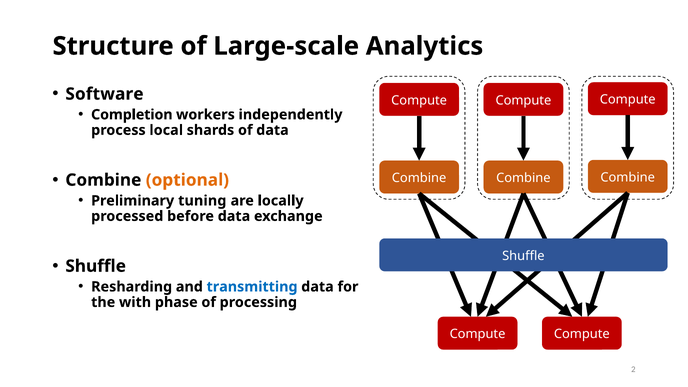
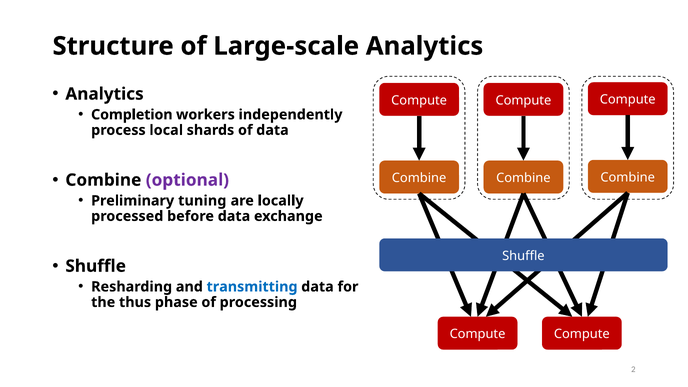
Software at (104, 94): Software -> Analytics
optional colour: orange -> purple
with: with -> thus
